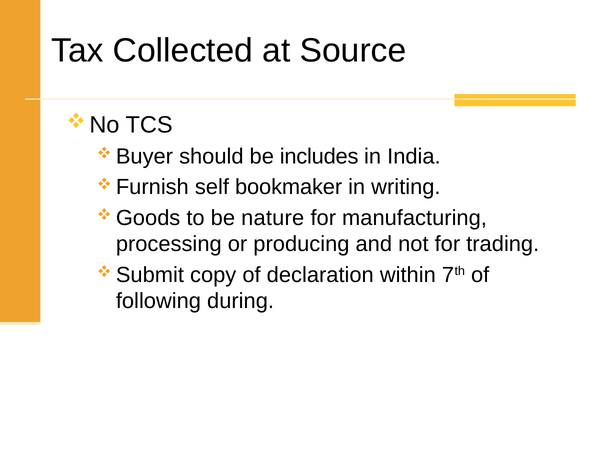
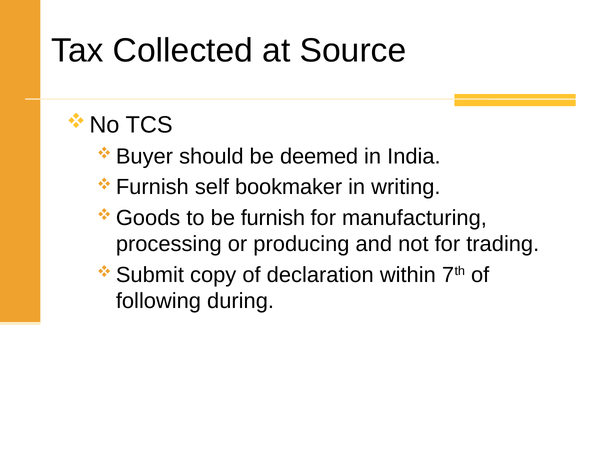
includes: includes -> deemed
nature: nature -> furnish
